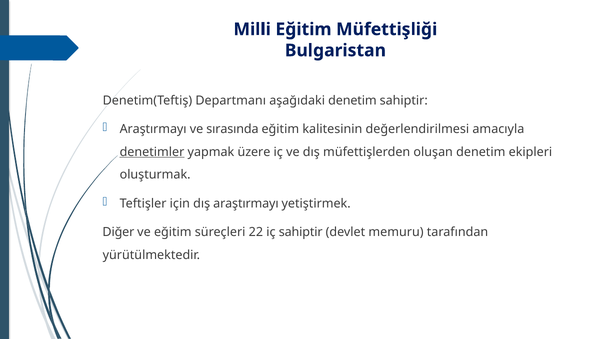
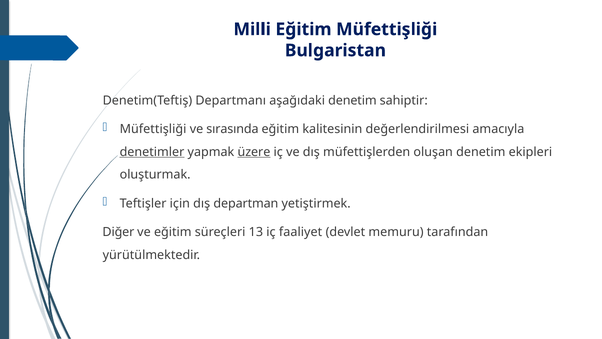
Araştırmayı at (153, 129): Araştırmayı -> Müfettişliği
üzere underline: none -> present
dış araştırmayı: araştırmayı -> departman
22: 22 -> 13
iç sahiptir: sahiptir -> faaliyet
